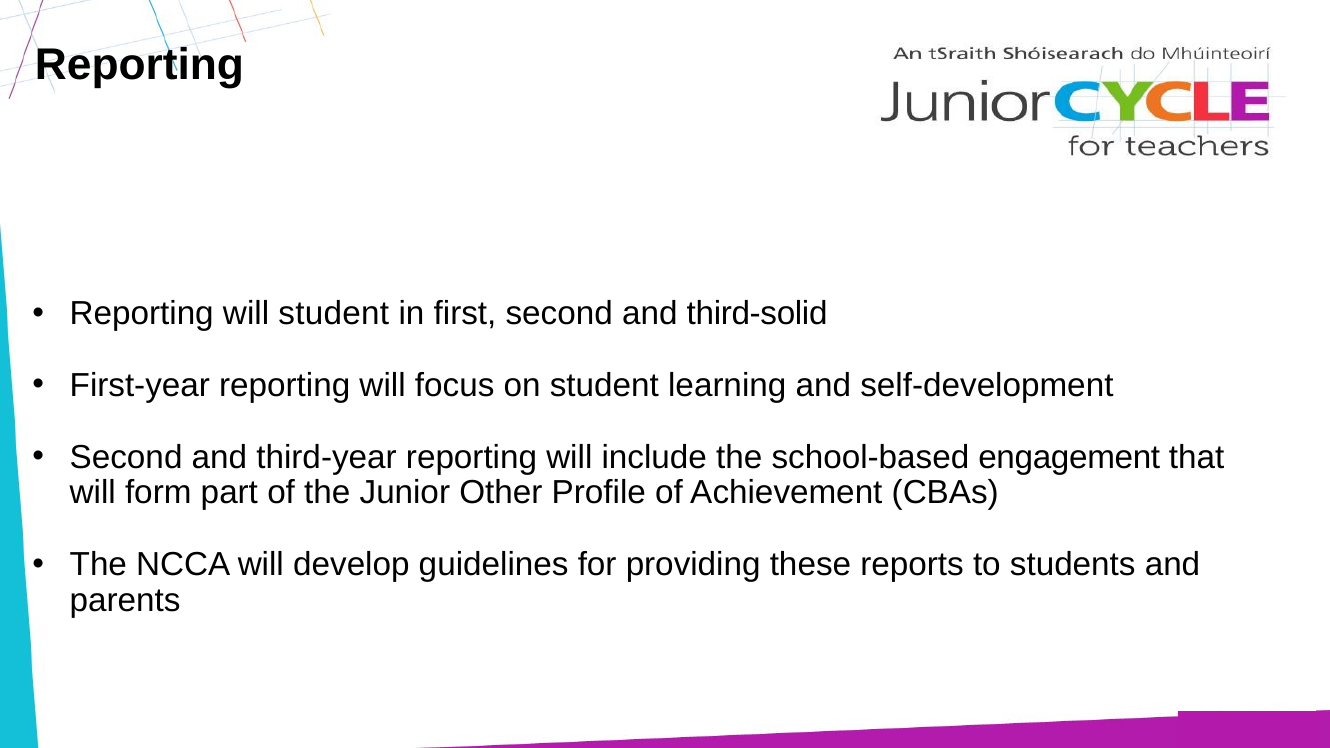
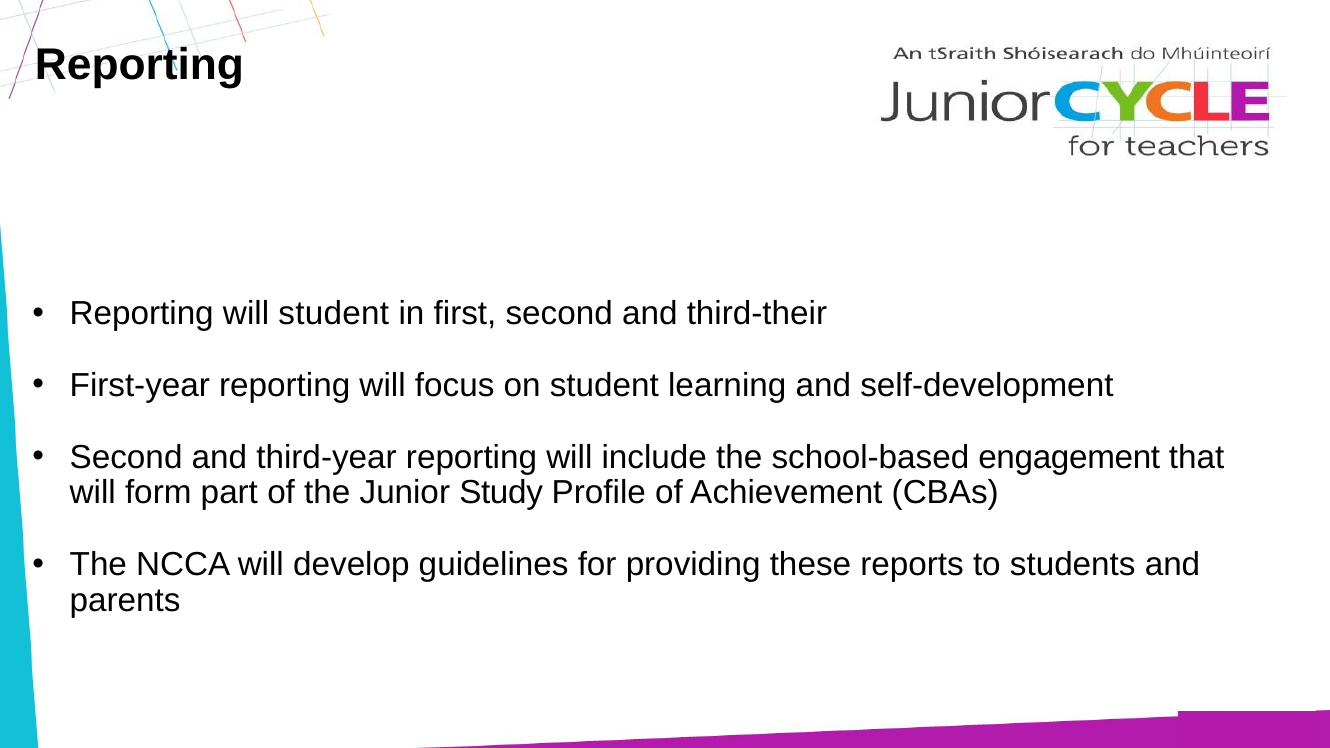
third-solid: third-solid -> third-their
Other: Other -> Study
